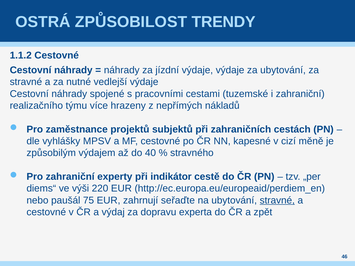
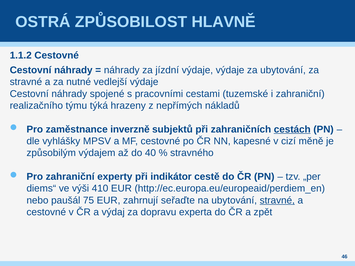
TRENDY: TRENDY -> HLAVNĚ
více: více -> týká
projektů: projektů -> inverzně
cestách underline: none -> present
220: 220 -> 410
